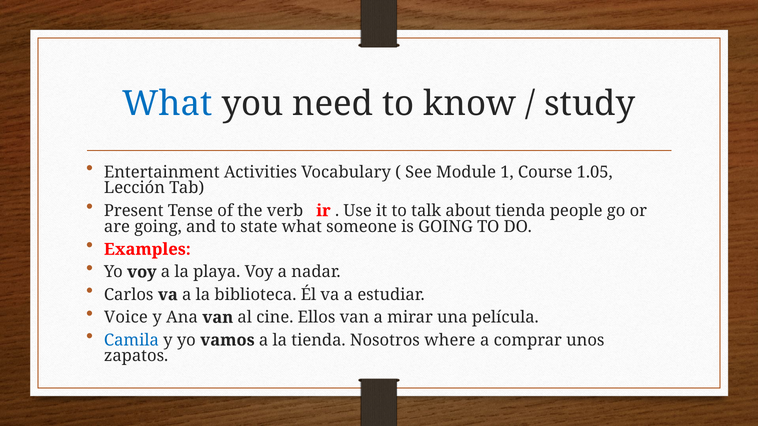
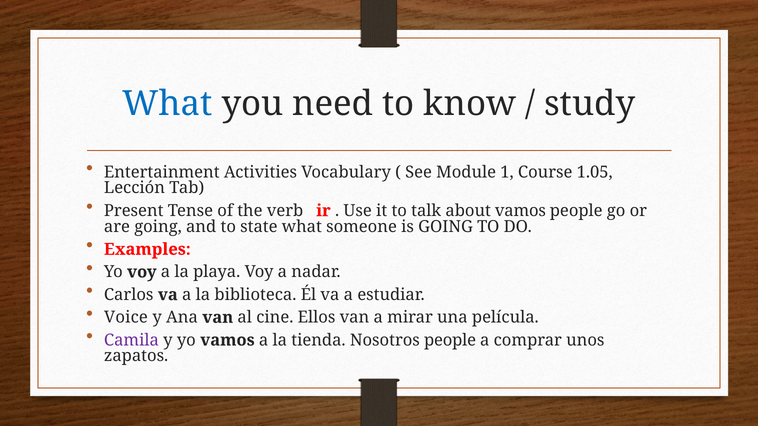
about tienda: tienda -> vamos
Camila colour: blue -> purple
Nosotros where: where -> people
